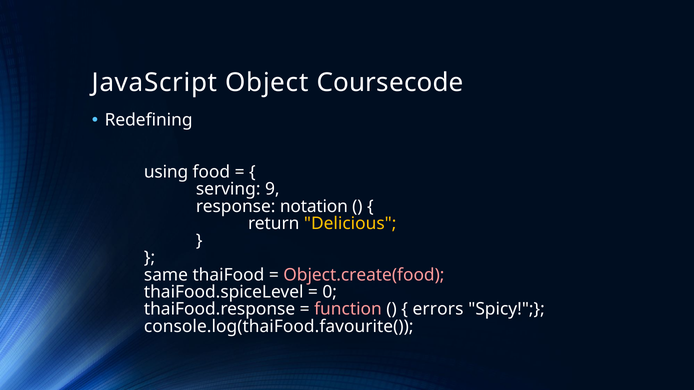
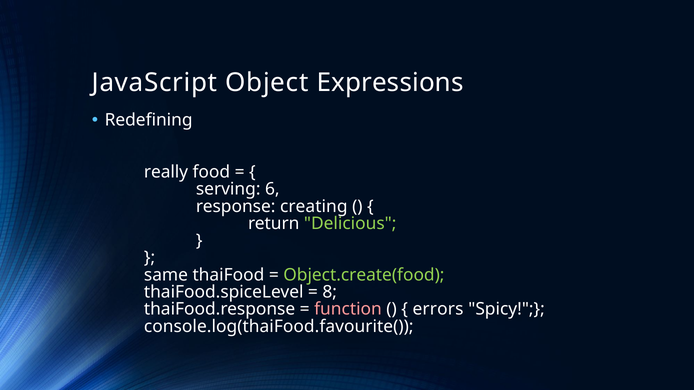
Coursecode: Coursecode -> Expressions
using: using -> really
9: 9 -> 6
notation: notation -> creating
Delicious colour: yellow -> light green
Object.create(food colour: pink -> light green
0: 0 -> 8
